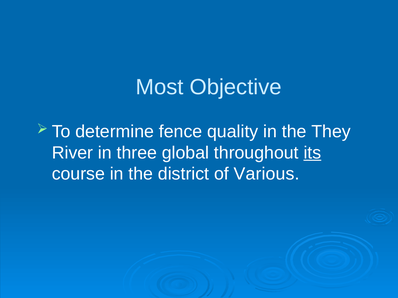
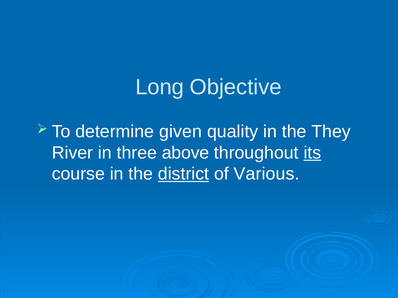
Most: Most -> Long
fence: fence -> given
global: global -> above
district underline: none -> present
